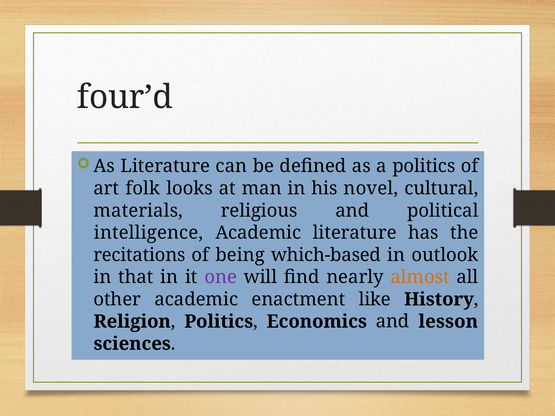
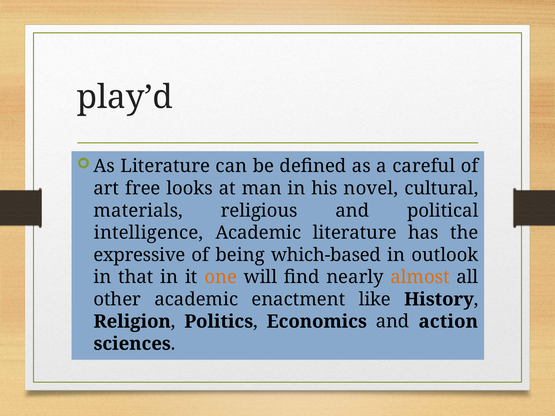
four’d: four’d -> play’d
a politics: politics -> careful
folk: folk -> free
recitations: recitations -> expressive
one colour: purple -> orange
lesson: lesson -> action
